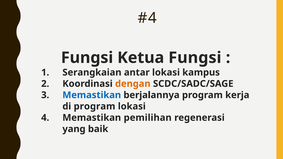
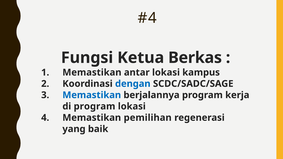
Ketua Fungsi: Fungsi -> Berkas
Serangkaian at (92, 72): Serangkaian -> Memastikan
dengan colour: orange -> blue
